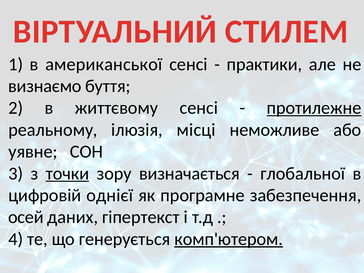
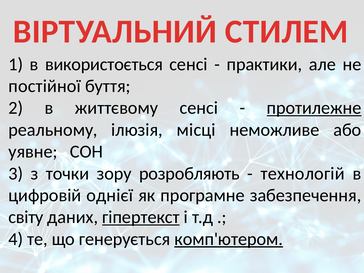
американської: американської -> використоється
визнаємо: визнаємо -> постійної
точки underline: present -> none
визначається: визначається -> розробляють
глобальної: глобальної -> технологій
осей: осей -> світу
гіпертекст underline: none -> present
